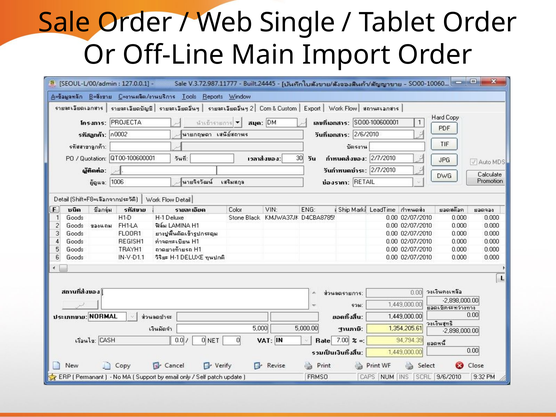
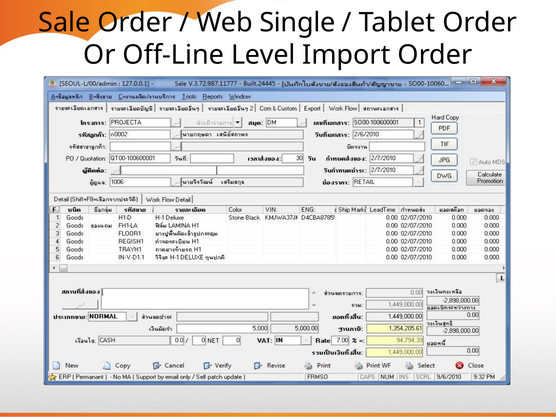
Main: Main -> Level
